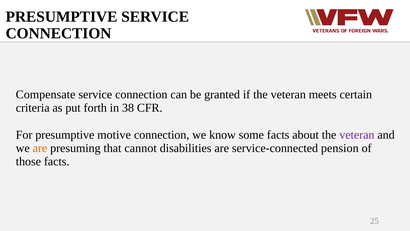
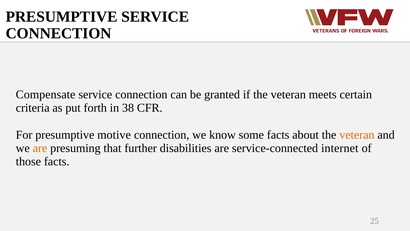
veteran at (357, 135) colour: purple -> orange
cannot: cannot -> further
pension: pension -> internet
